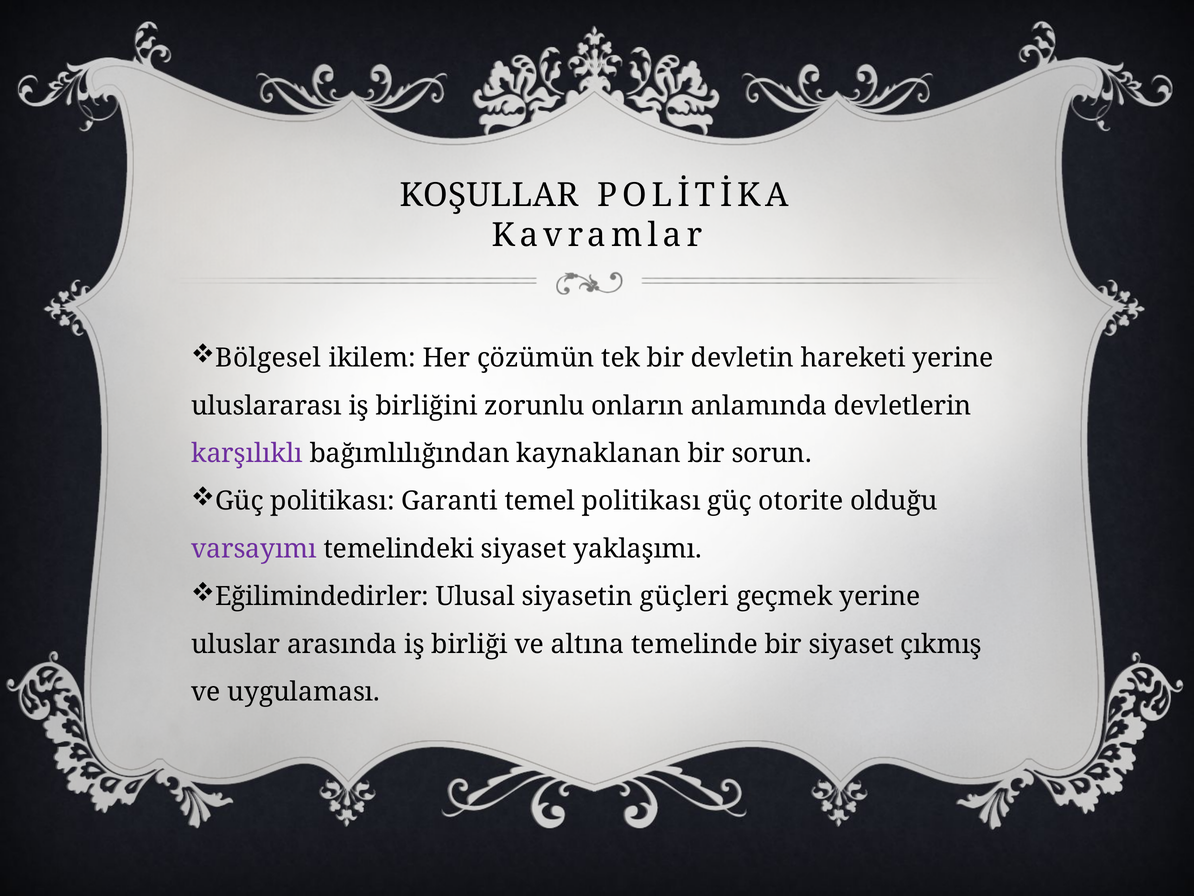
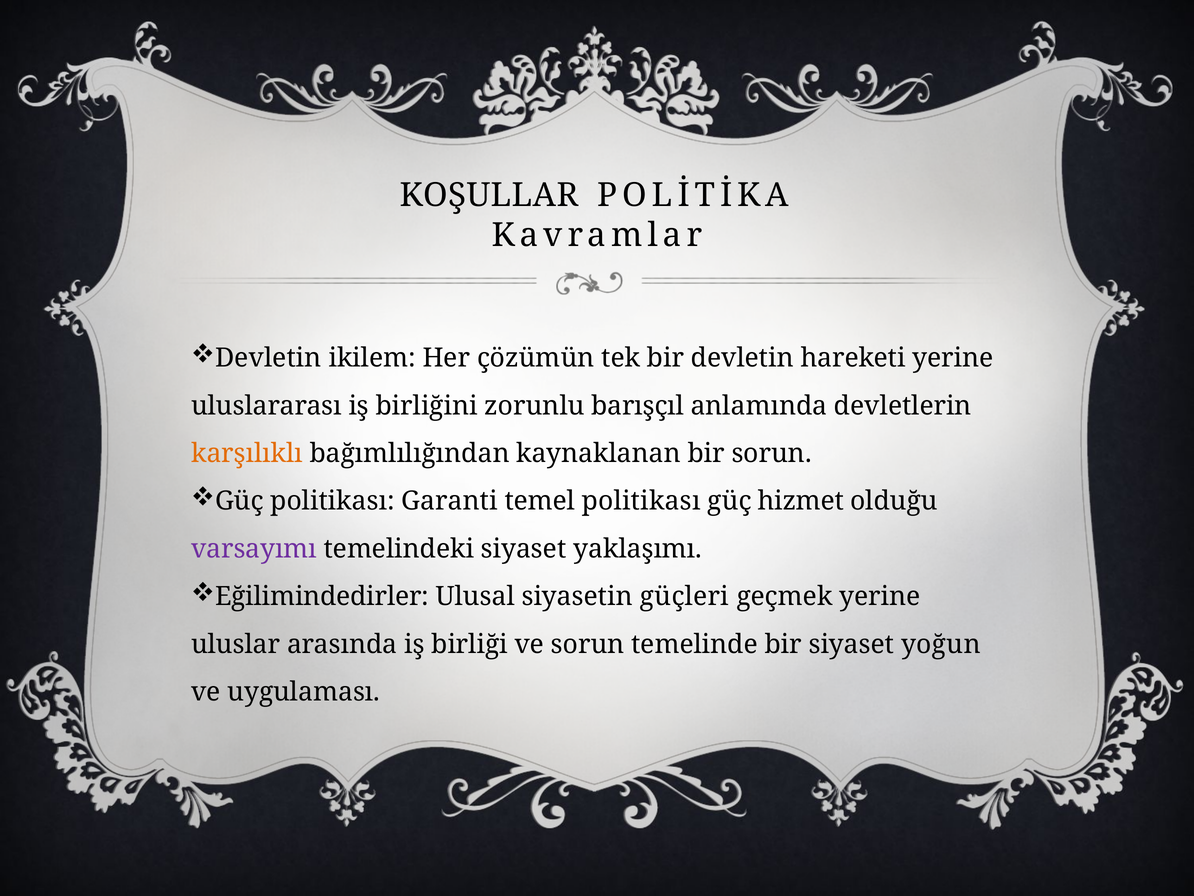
Bölgesel at (268, 358): Bölgesel -> Devletin
onların: onların -> barışçıl
karşılıklı colour: purple -> orange
otorite: otorite -> hizmet
ve altına: altına -> sorun
çıkmış: çıkmış -> yoğun
